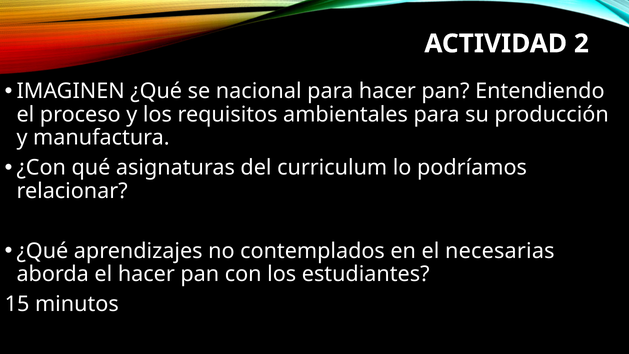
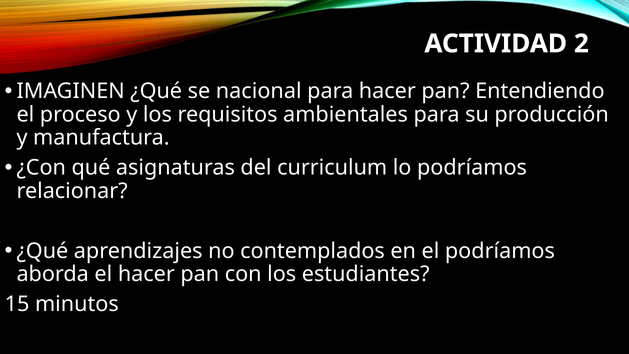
el necesarias: necesarias -> podríamos
